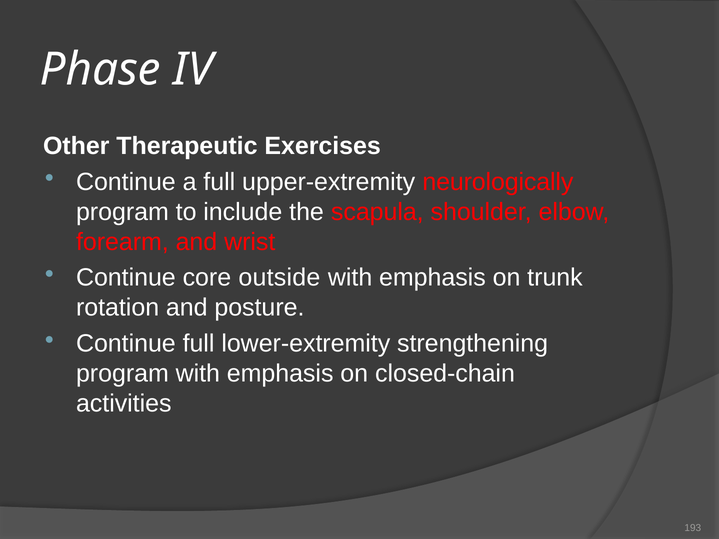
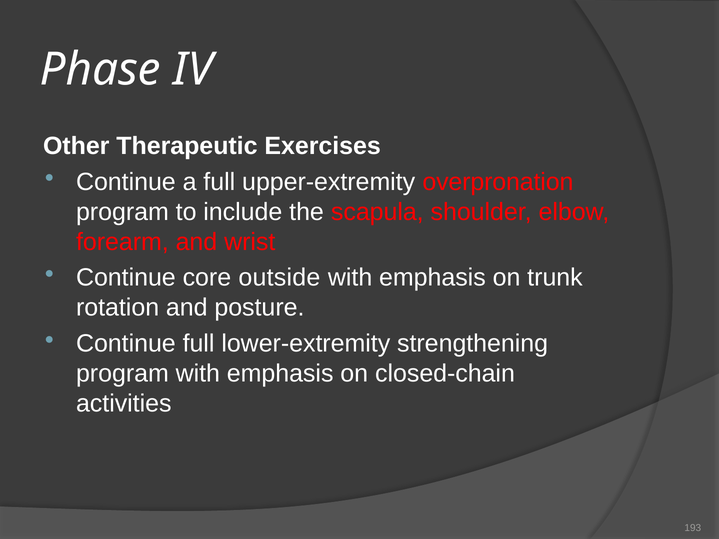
neurologically: neurologically -> overpronation
